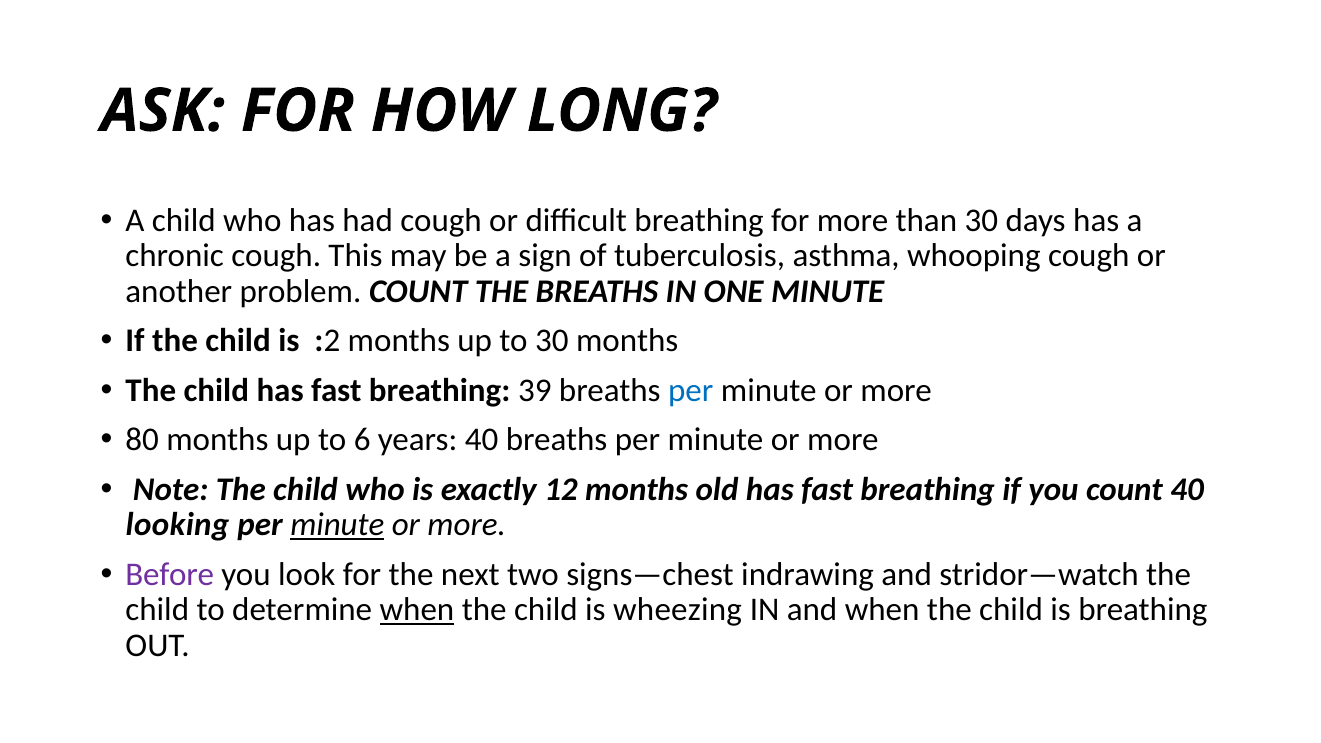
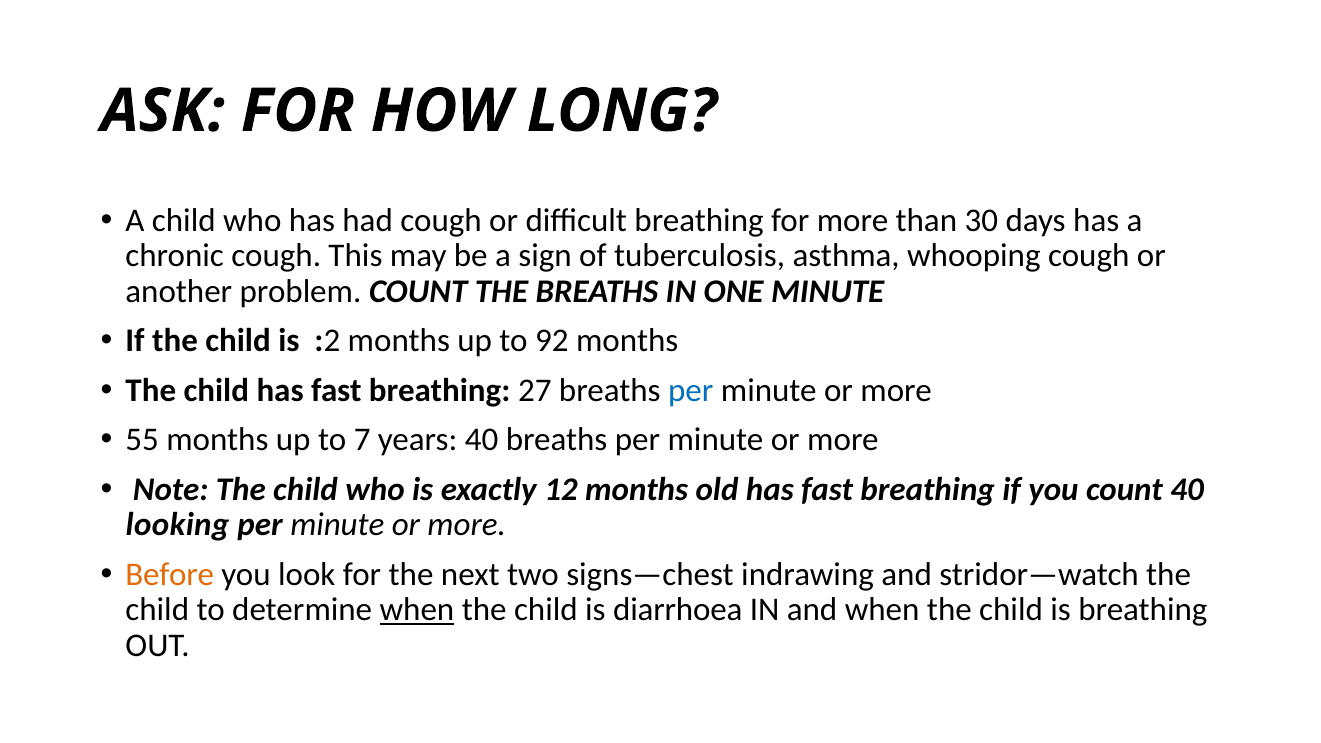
to 30: 30 -> 92
39: 39 -> 27
80: 80 -> 55
6: 6 -> 7
minute at (337, 525) underline: present -> none
Before colour: purple -> orange
wheezing: wheezing -> diarrhoea
